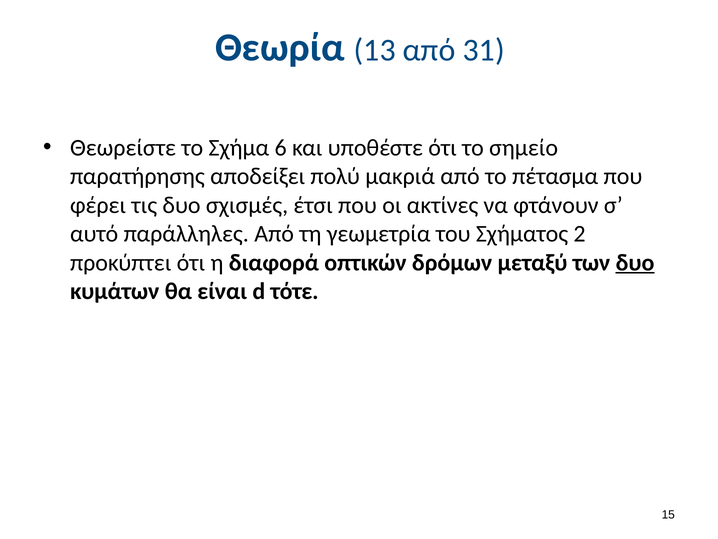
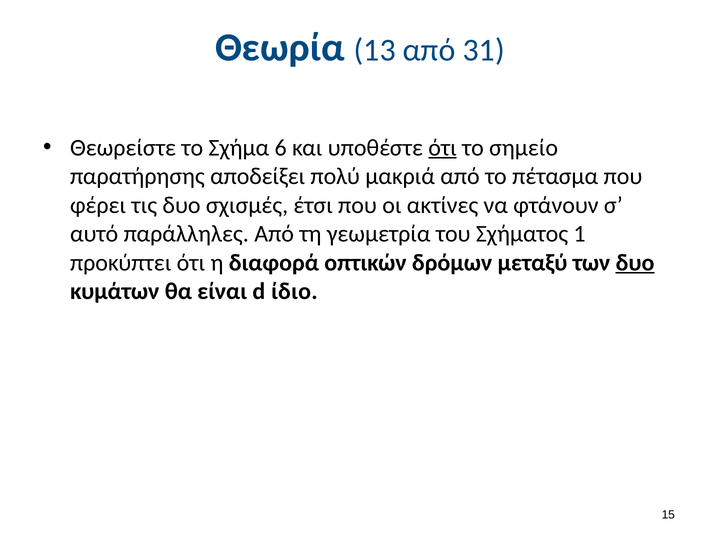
ότι at (443, 148) underline: none -> present
2: 2 -> 1
τότε: τότε -> ίδιο
